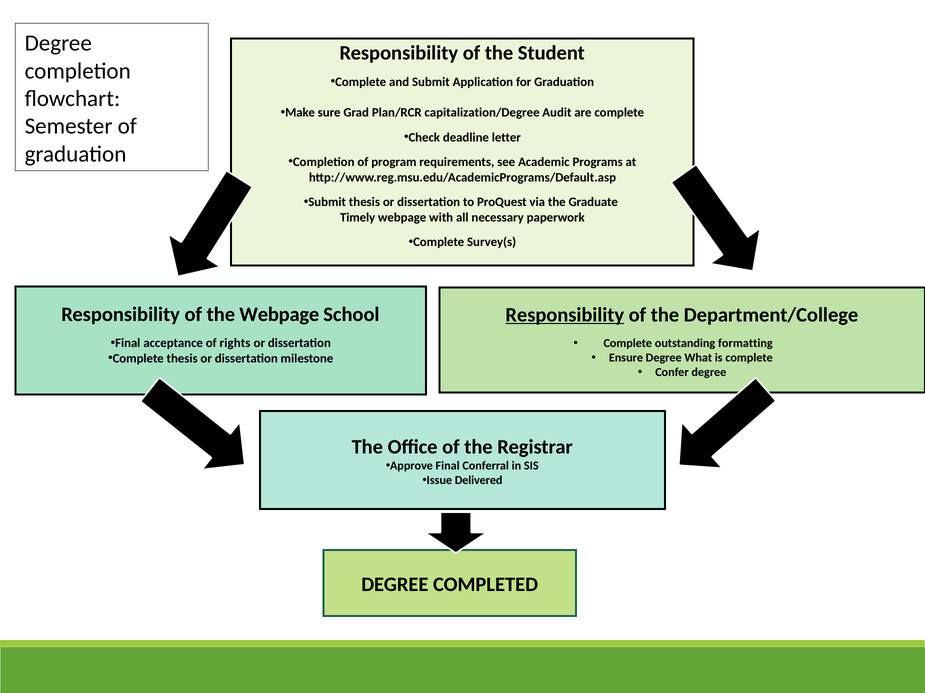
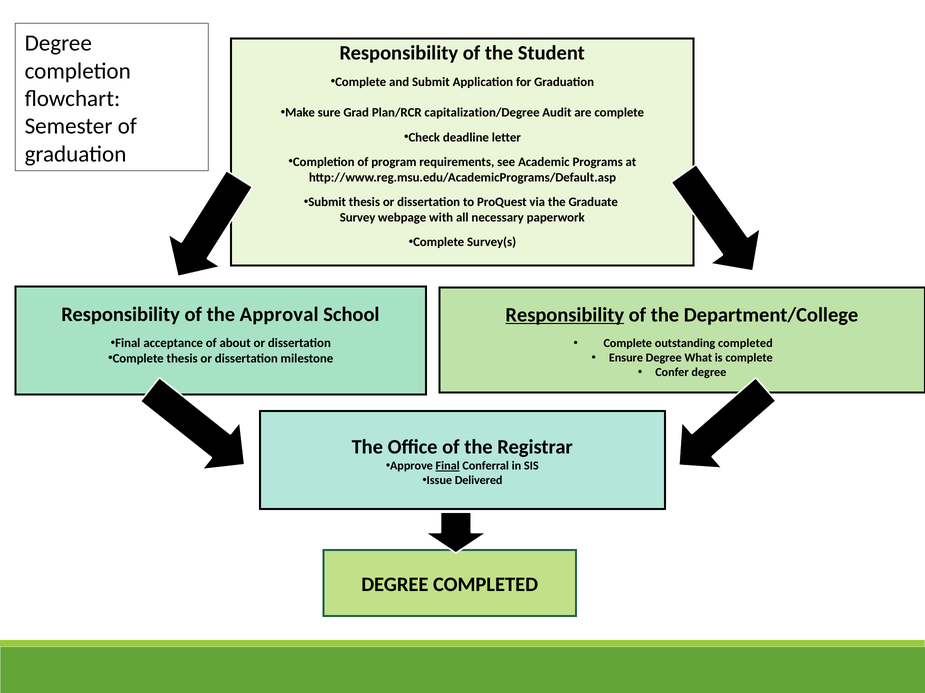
Timely: Timely -> Survey
the Webpage: Webpage -> Approval
rights: rights -> about
outstanding formatting: formatting -> completed
Final at (448, 466) underline: none -> present
